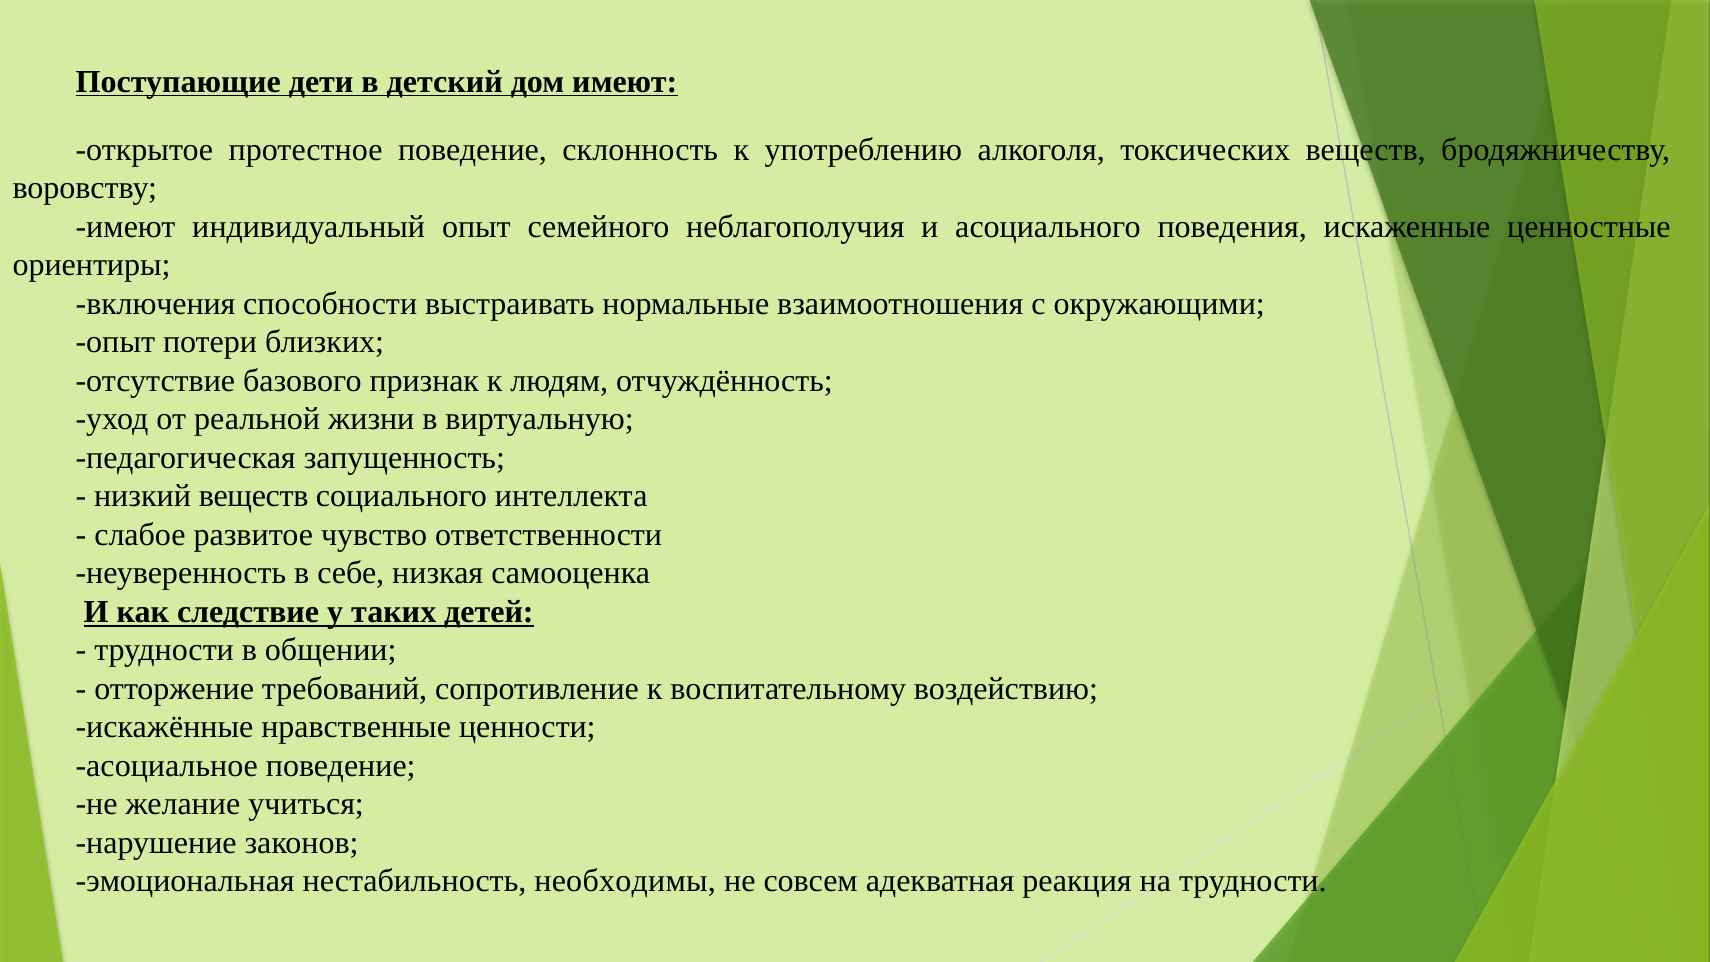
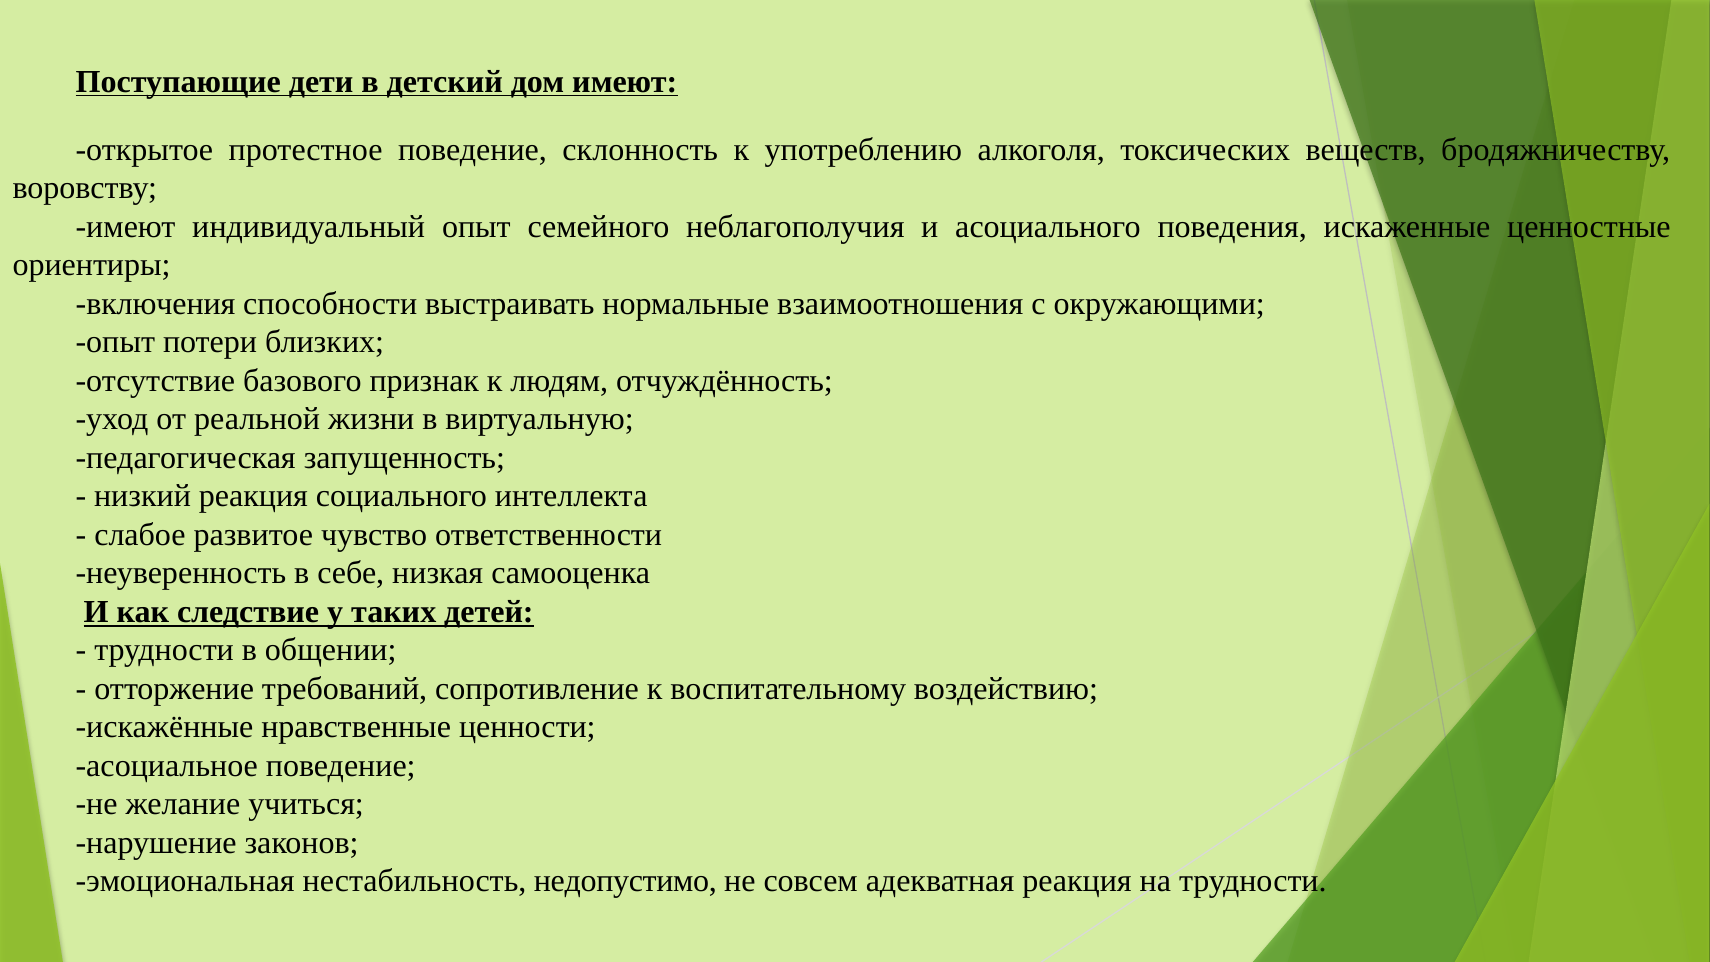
низкий веществ: веществ -> реакция
необходимы: необходимы -> недопустимо
